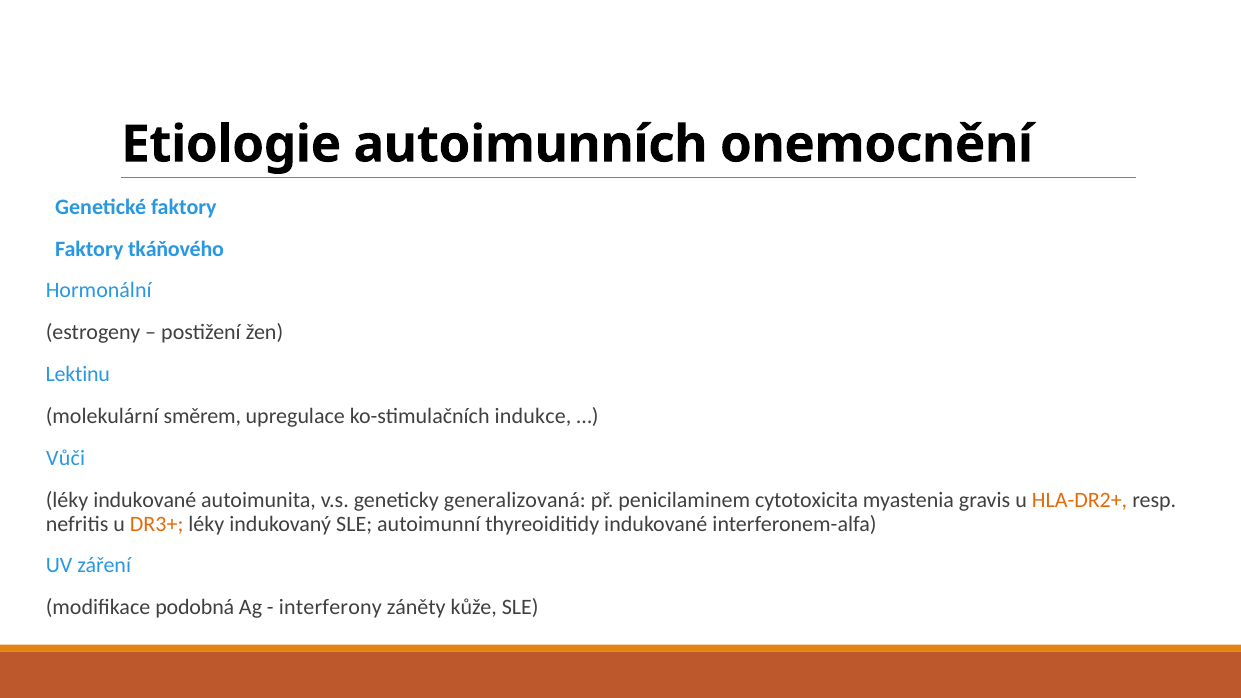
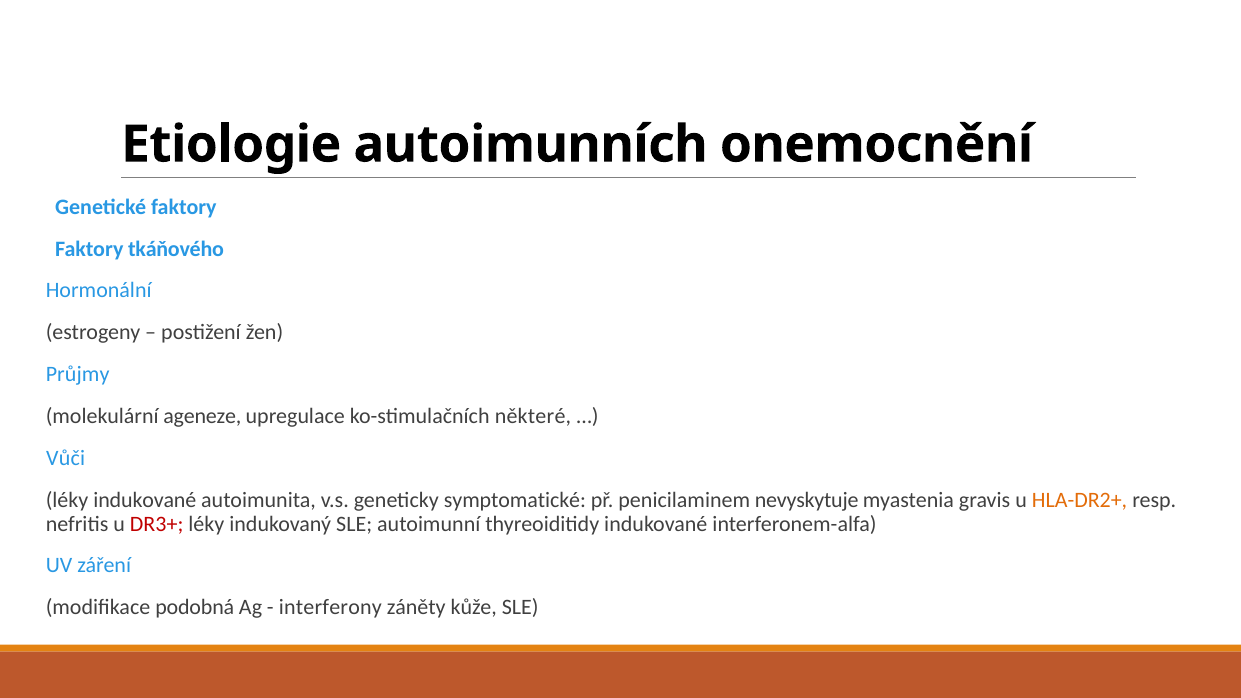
Lektinu: Lektinu -> Průjmy
směrem: směrem -> ageneze
indukce: indukce -> některé
generalizovaná: generalizovaná -> symptomatické
cytotoxicita: cytotoxicita -> nevyskytuje
DR3+ colour: orange -> red
